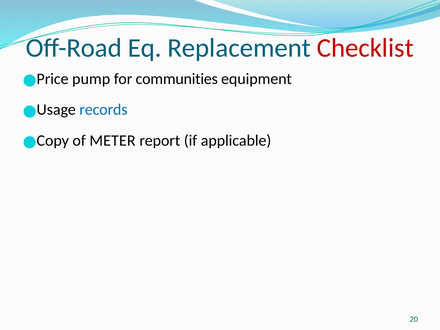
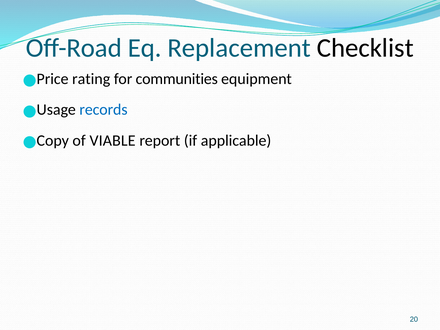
Checklist colour: red -> black
pump: pump -> rating
METER: METER -> VIABLE
